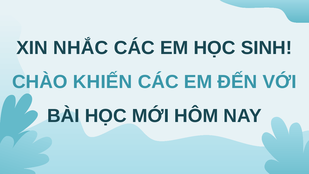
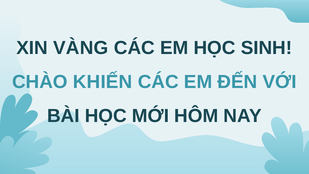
NHẮC: NHẮC -> VÀNG
